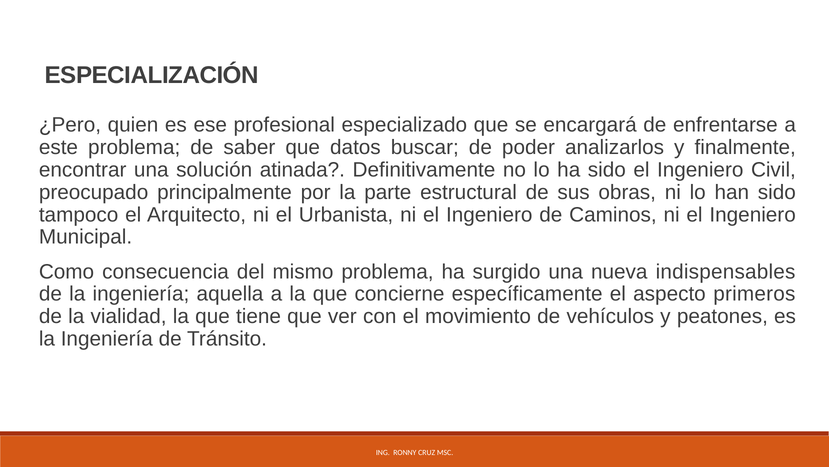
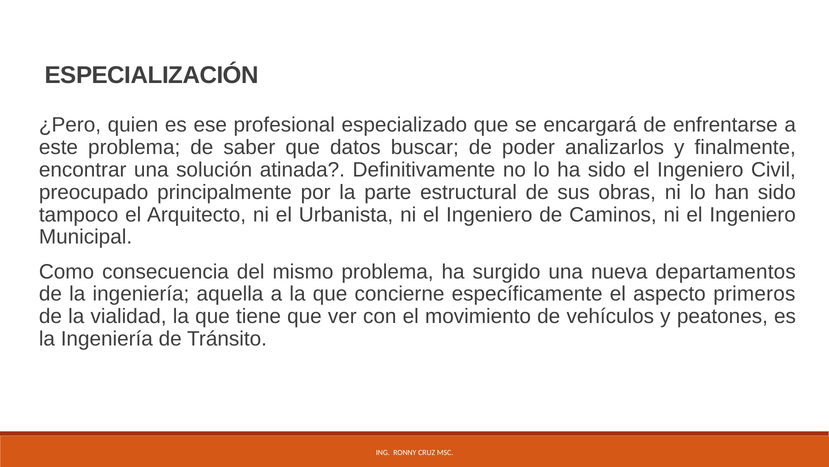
indispensables: indispensables -> departamentos
